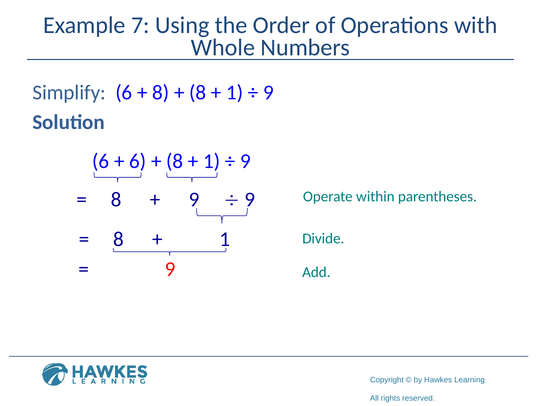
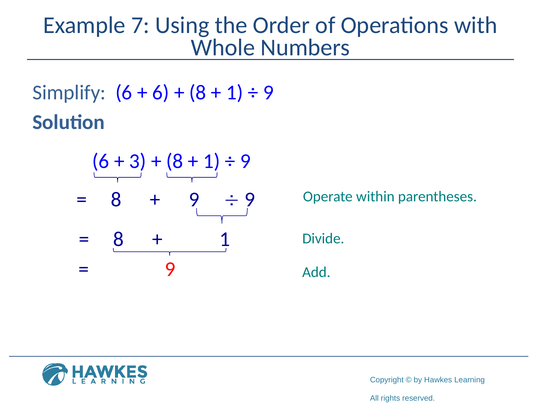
8 at (161, 93): 8 -> 6
6 at (138, 161): 6 -> 3
